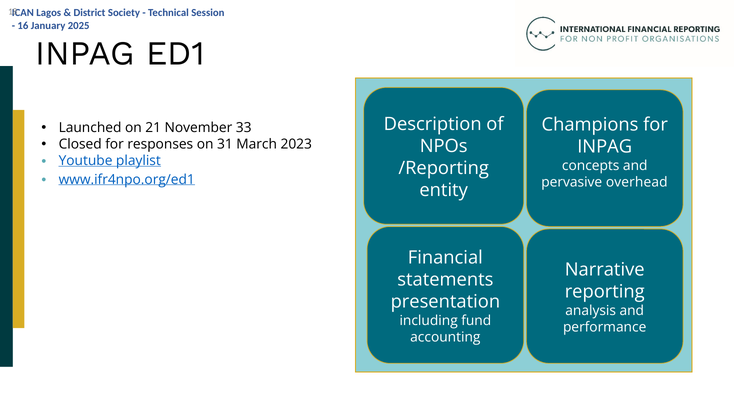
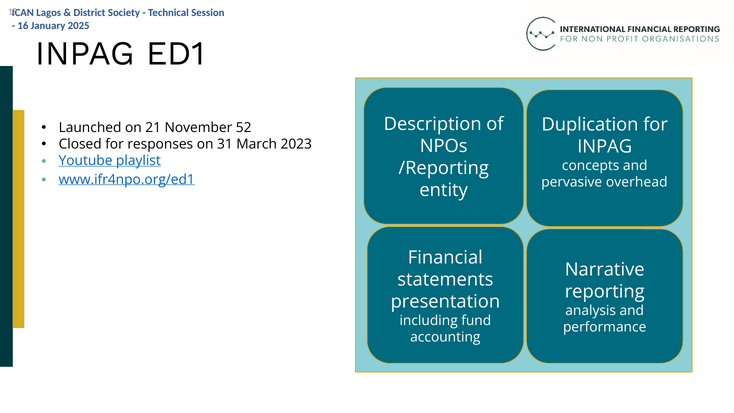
Champions: Champions -> Duplication
33: 33 -> 52
